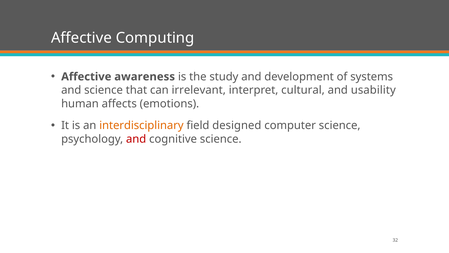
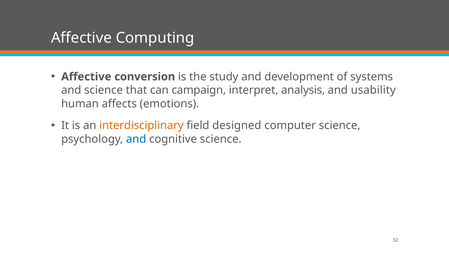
awareness: awareness -> conversion
irrelevant: irrelevant -> campaign
cultural: cultural -> analysis
and at (136, 139) colour: red -> blue
